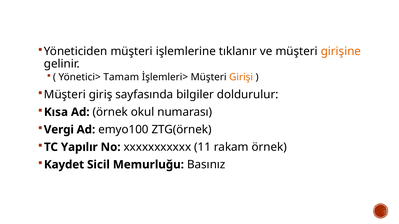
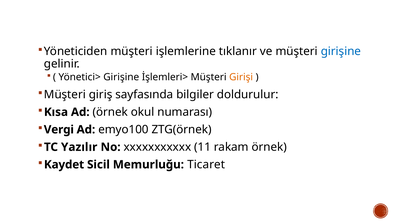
girişine at (341, 51) colour: orange -> blue
Yönetici> Tamam: Tamam -> Girişine
Yapılır: Yapılır -> Yazılır
Basınız: Basınız -> Ticaret
